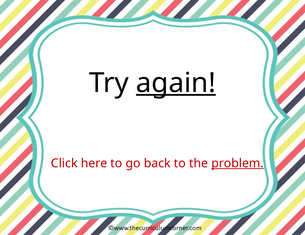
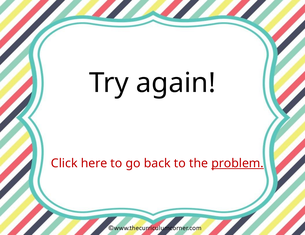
again underline: present -> none
